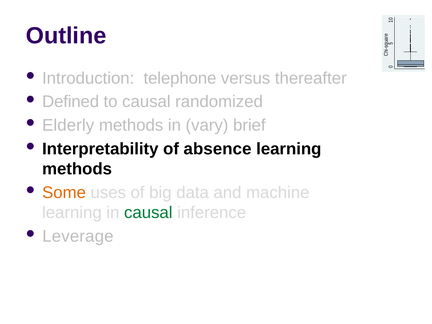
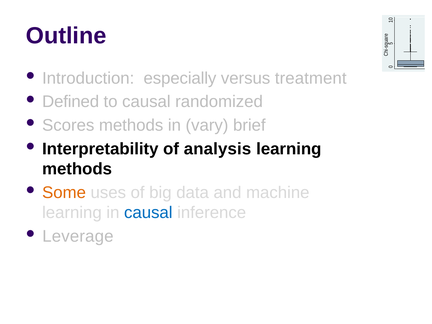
telephone: telephone -> especially
thereafter: thereafter -> treatment
Elderly: Elderly -> Scores
absence: absence -> analysis
causal at (148, 213) colour: green -> blue
